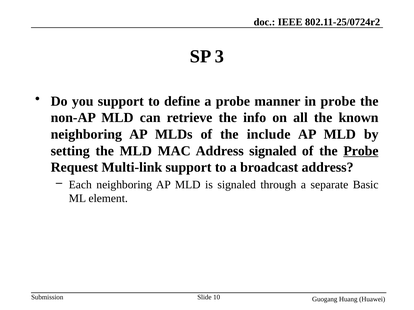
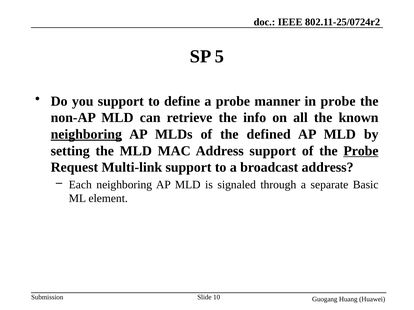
3: 3 -> 5
neighboring at (86, 135) underline: none -> present
include: include -> defined
Address signaled: signaled -> support
